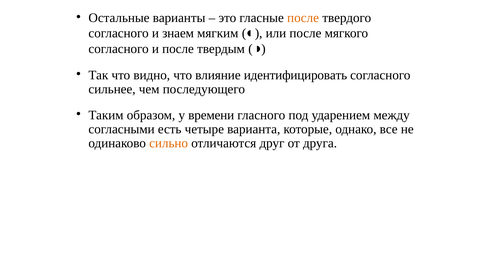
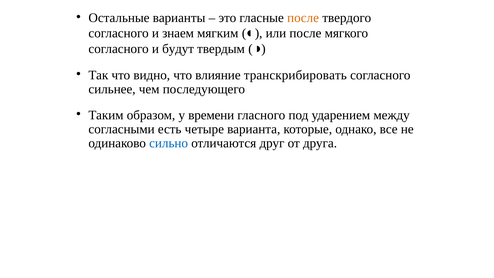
и после: после -> будут
идентифицировать: идентифицировать -> транскрибировать
сильно colour: orange -> blue
